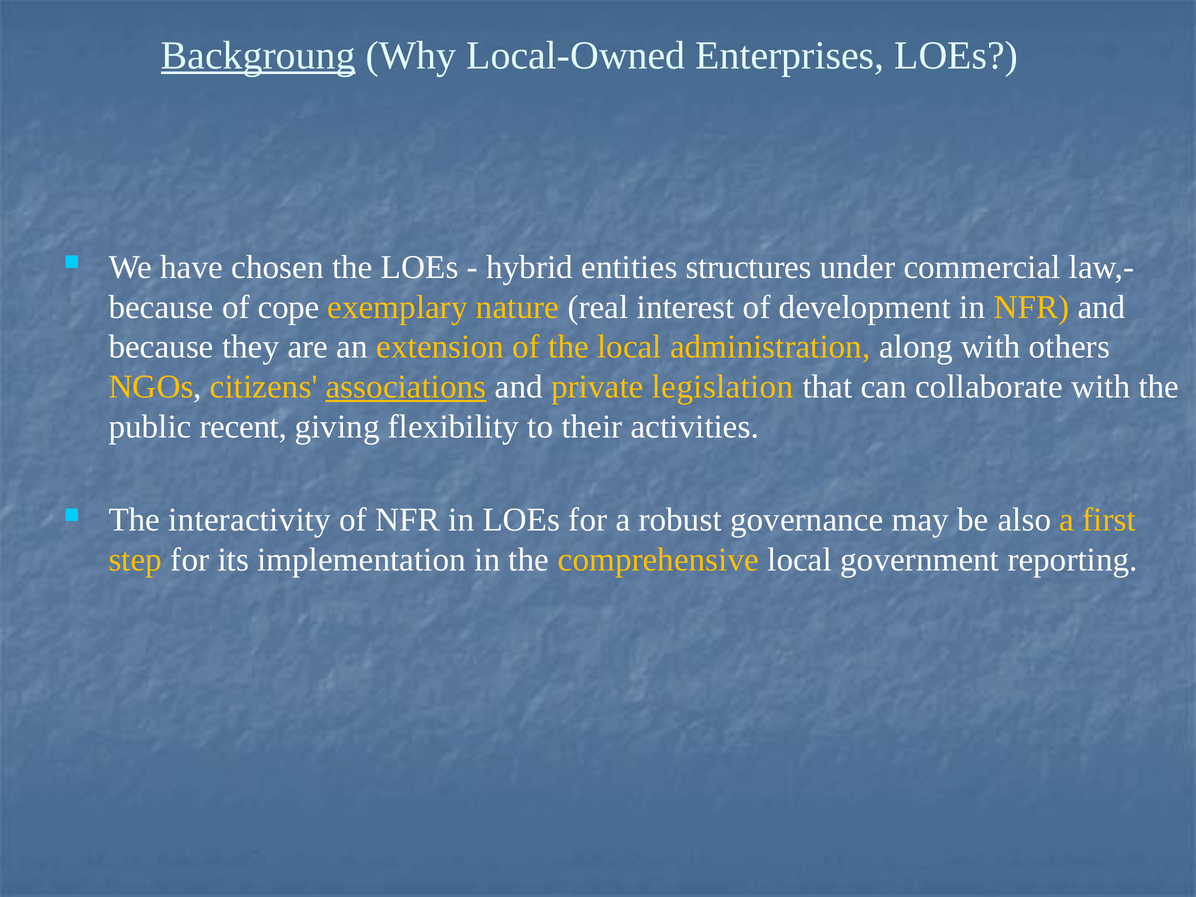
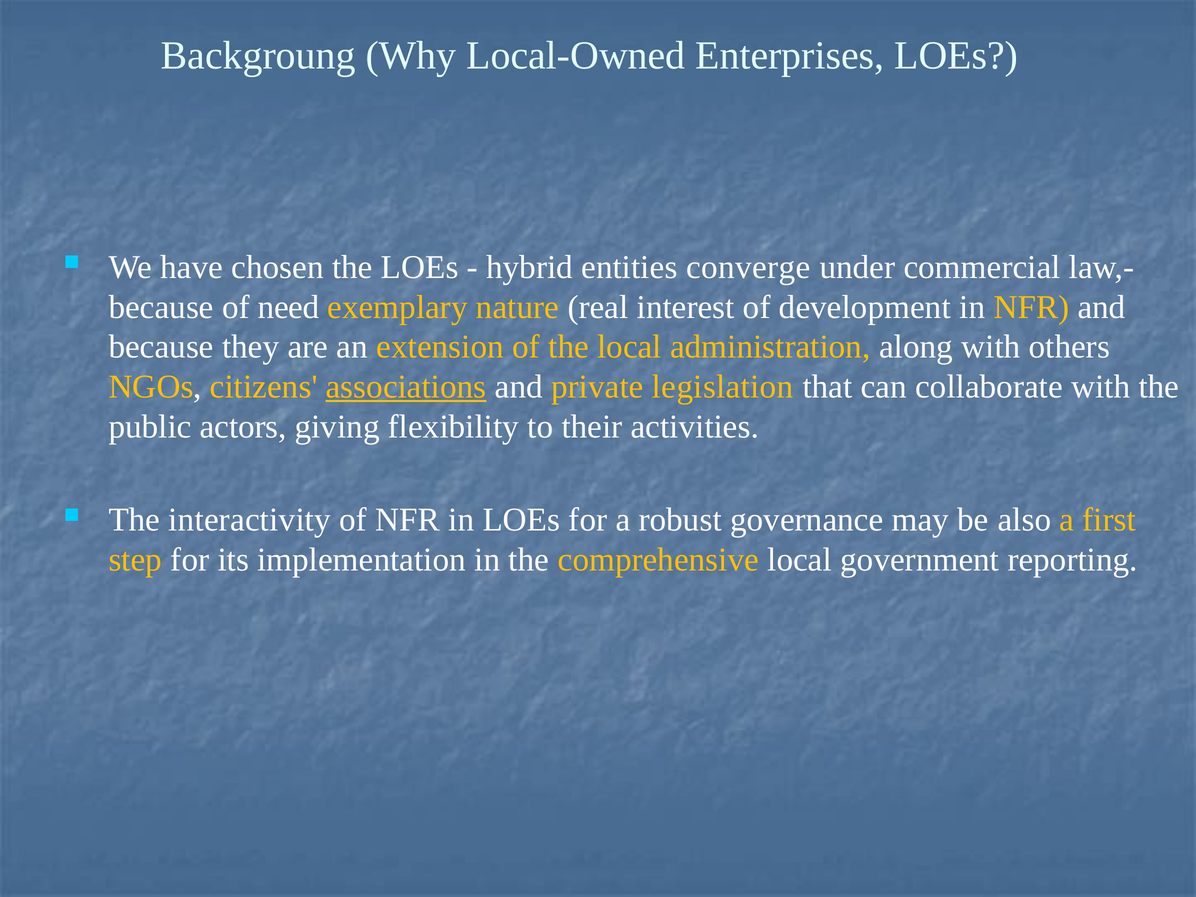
Backgroung underline: present -> none
structures: structures -> converge
cope: cope -> need
recent: recent -> actors
